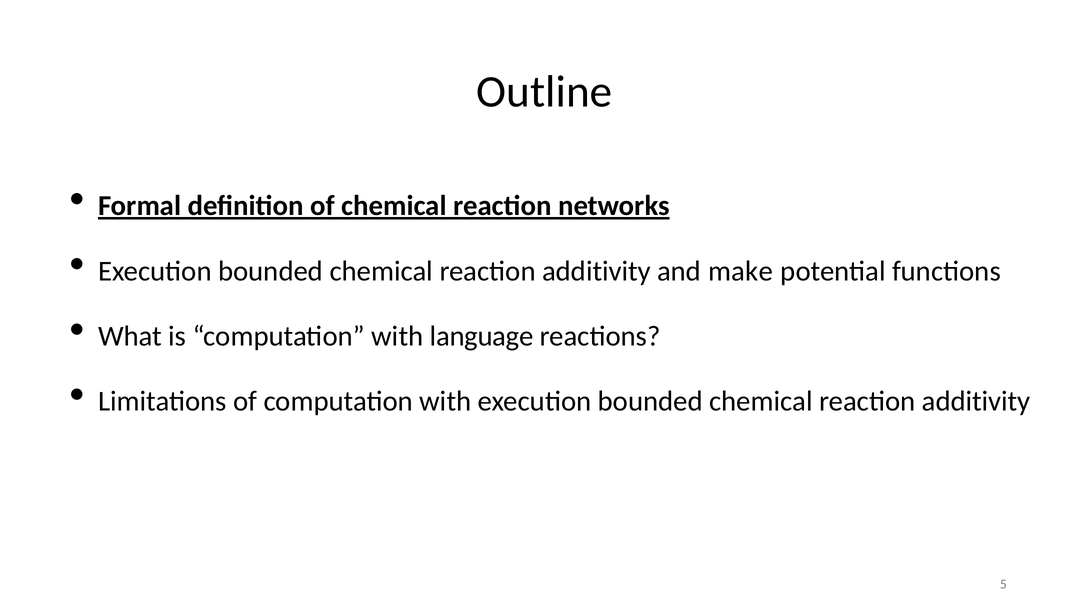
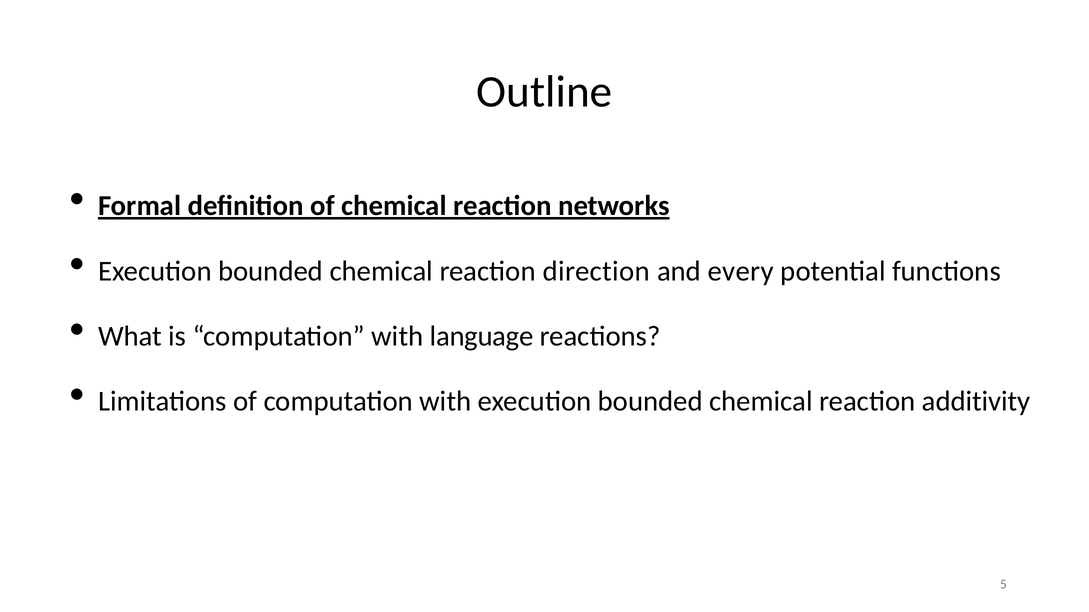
additivity at (596, 271): additivity -> direction
make: make -> every
